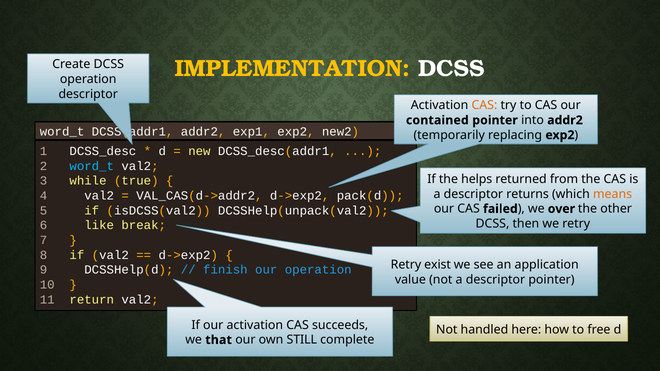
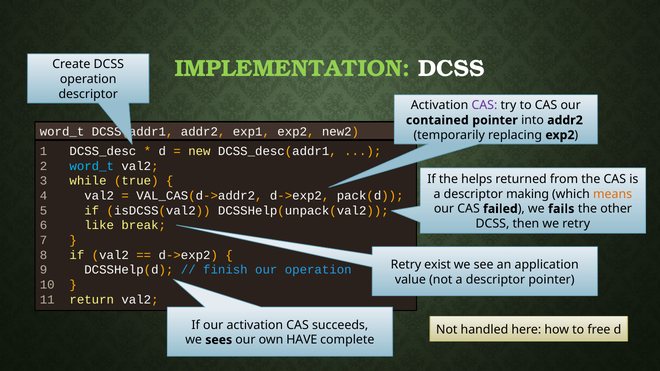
IMPLEMENTATION colour: yellow -> light green
CAS at (484, 105) colour: orange -> purple
returns: returns -> making
over: over -> fails
that: that -> sees
STILL: STILL -> HAVE
